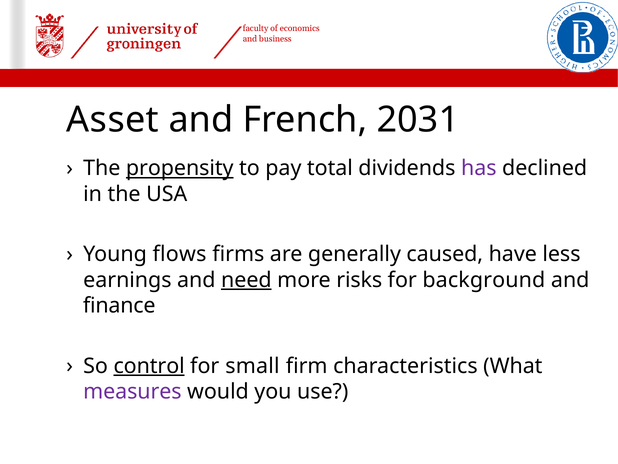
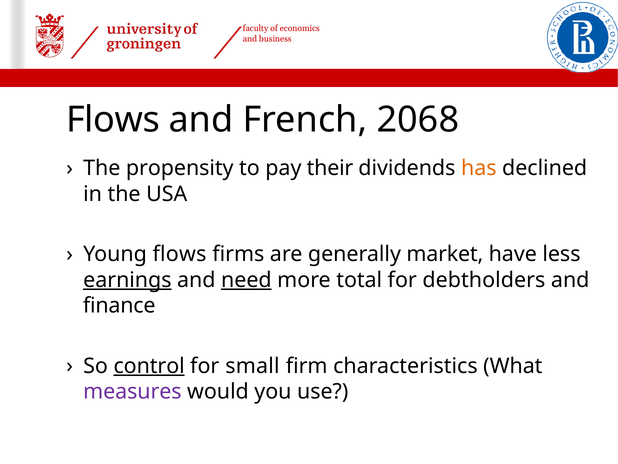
Asset at (113, 120): Asset -> Flows
2031: 2031 -> 2068
propensity underline: present -> none
total: total -> their
has colour: purple -> orange
caused: caused -> market
earnings underline: none -> present
risks: risks -> total
background: background -> debtholders
